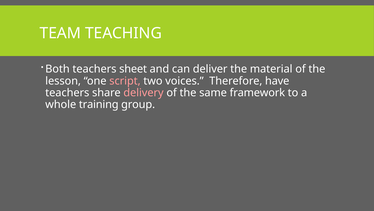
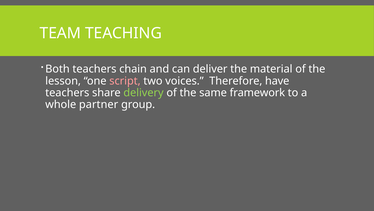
sheet: sheet -> chain
delivery colour: pink -> light green
training: training -> partner
